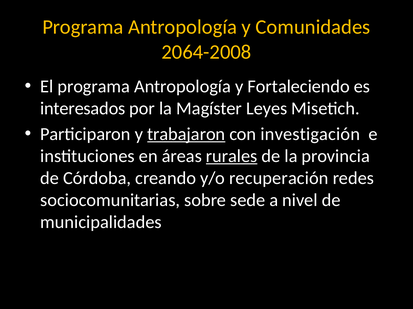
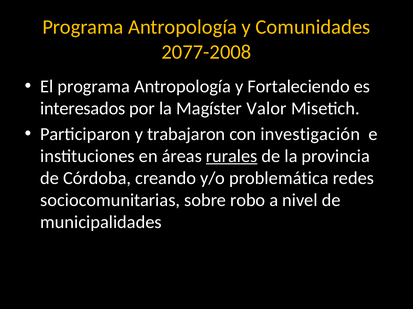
2064-2008: 2064-2008 -> 2077-2008
Leyes: Leyes -> Valor
trabajaron underline: present -> none
recuperación: recuperación -> problemática
sede: sede -> robo
